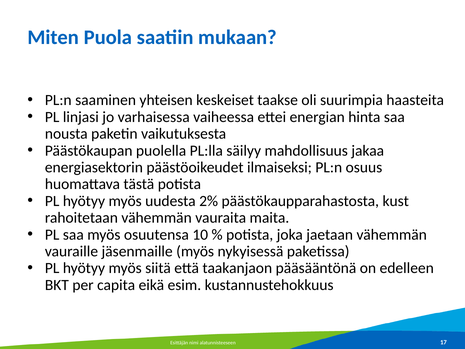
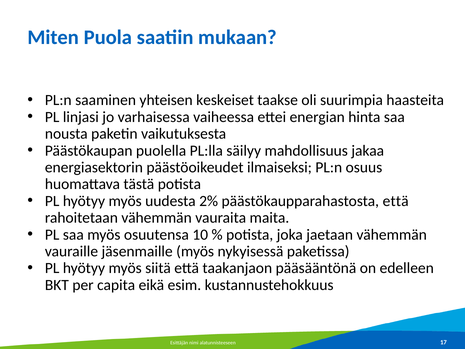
päästökaupparahastosta kust: kust -> että
